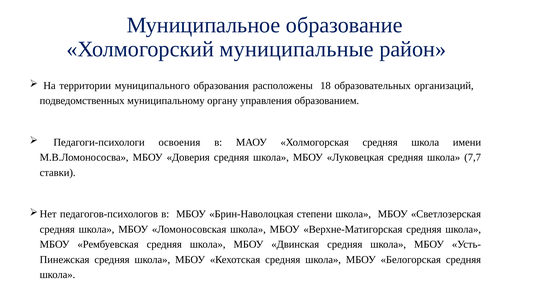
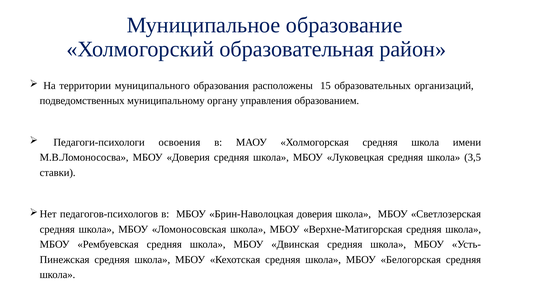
муниципальные: муниципальные -> образовательная
18: 18 -> 15
7,7: 7,7 -> 3,5
Брин-Наволоцкая степени: степени -> доверия
